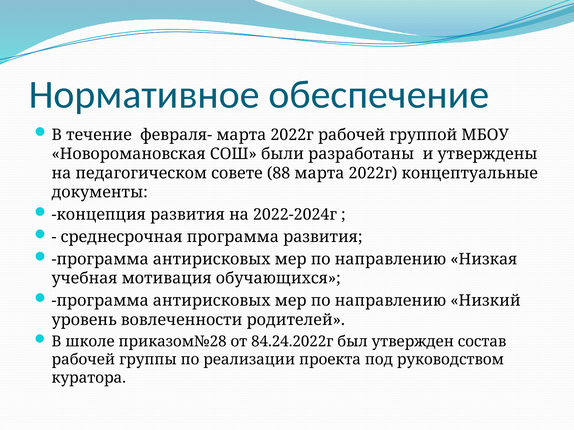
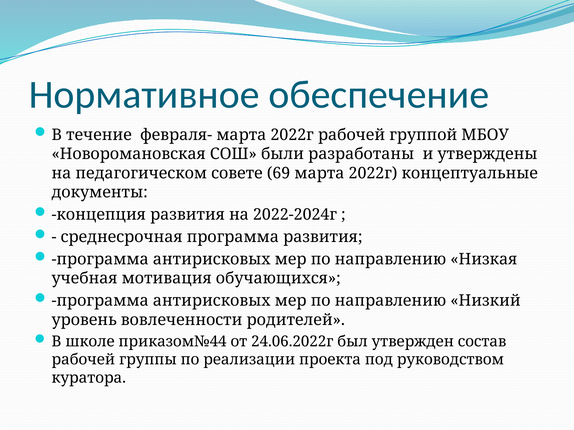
88: 88 -> 69
приказом№28: приказом№28 -> приказом№44
84.24.2022г: 84.24.2022г -> 24.06.2022г
